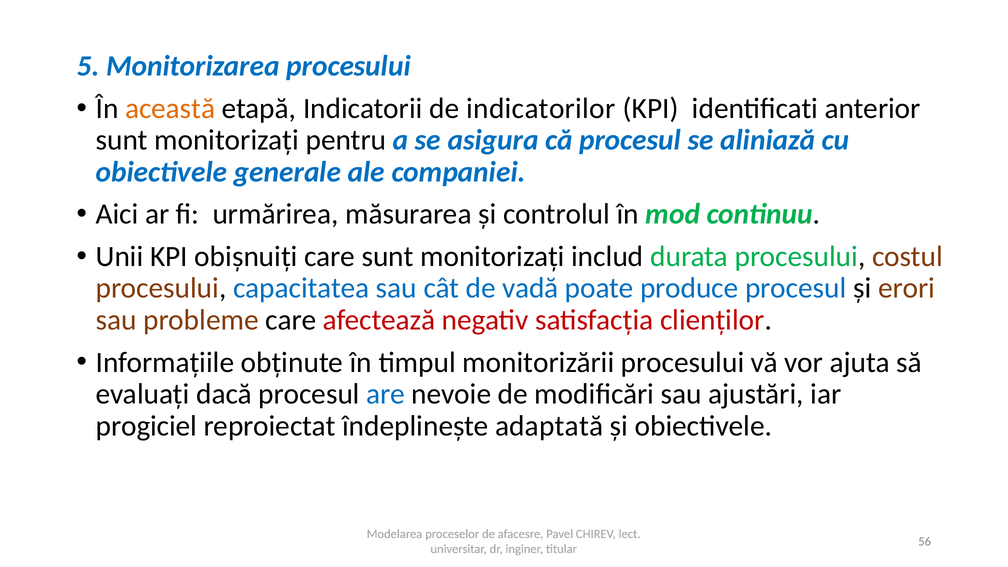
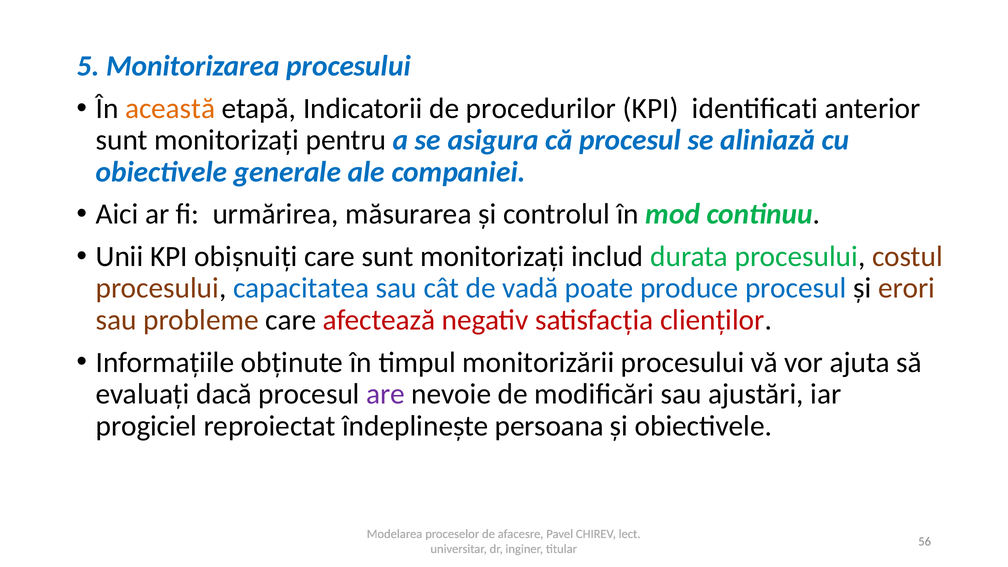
indicatorilor: indicatorilor -> procedurilor
are colour: blue -> purple
adaptată: adaptată -> persoana
